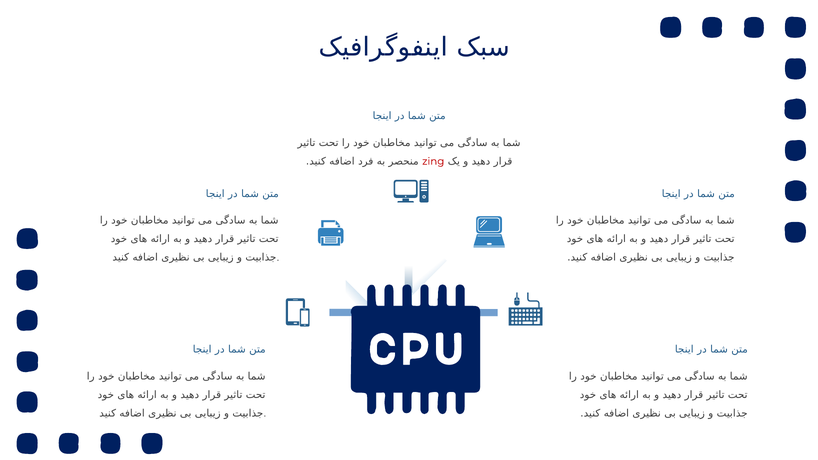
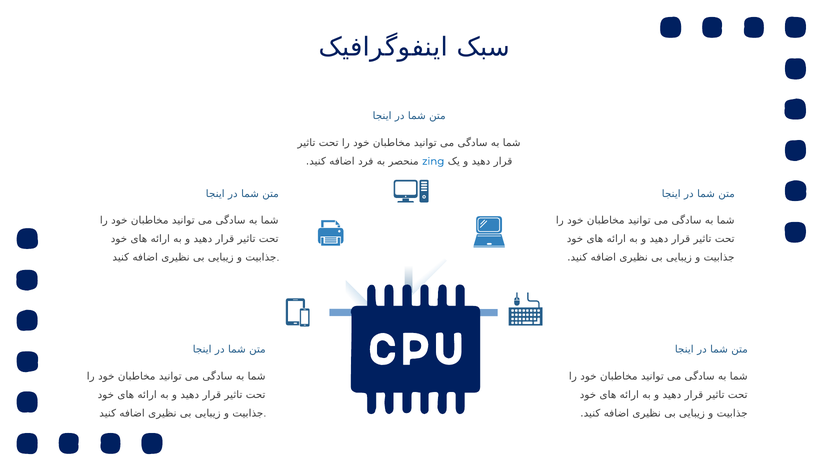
zing colour: red -> blue
